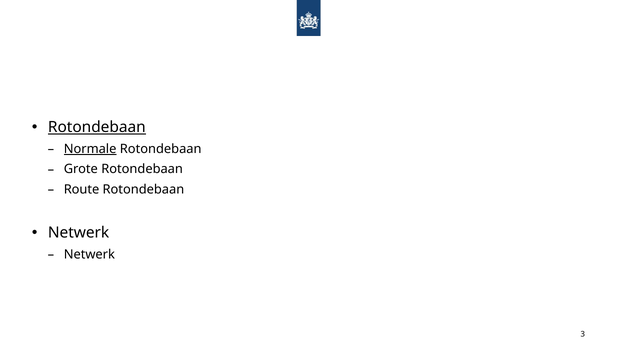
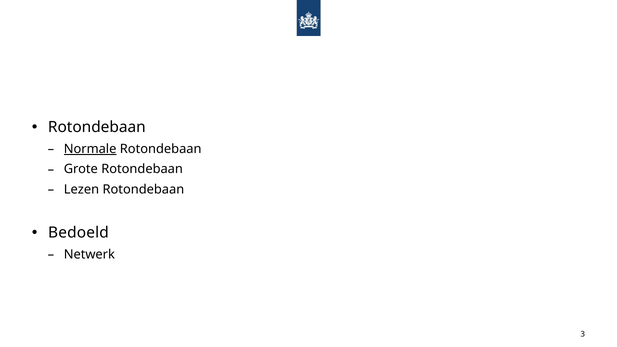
Rotondebaan at (97, 127) underline: present -> none
Route: Route -> Lezen
Netwerk at (79, 233): Netwerk -> Bedoeld
